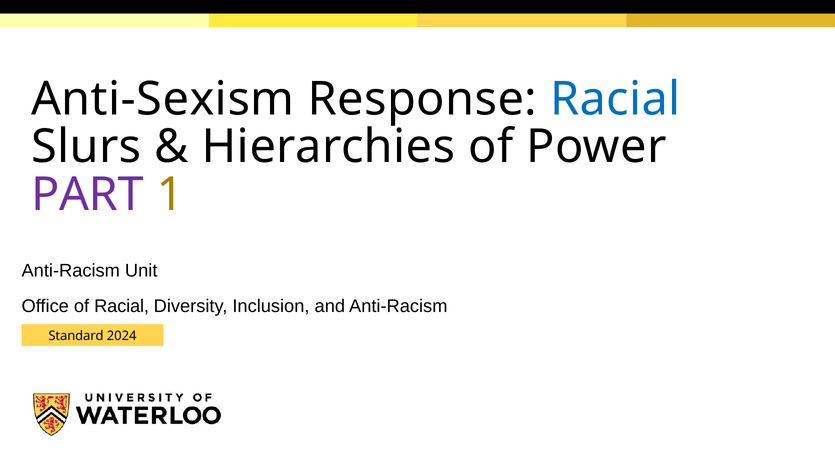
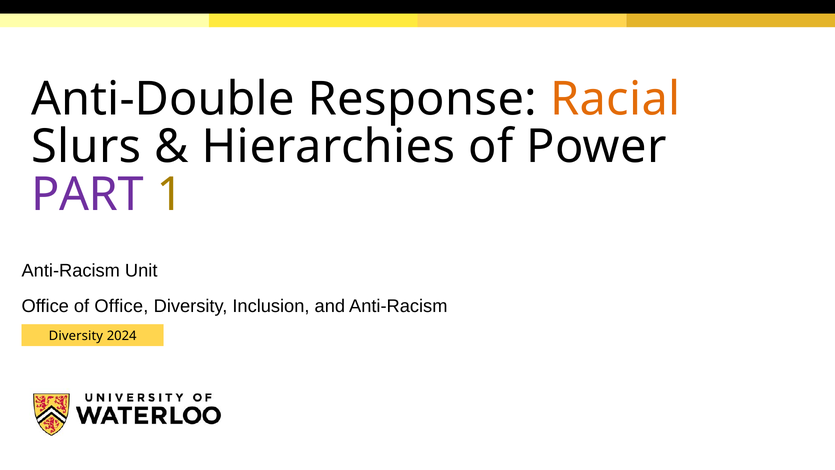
Anti-Sexism: Anti-Sexism -> Anti-Double
Racial at (615, 99) colour: blue -> orange
of Racial: Racial -> Office
Standard at (76, 336): Standard -> Diversity
